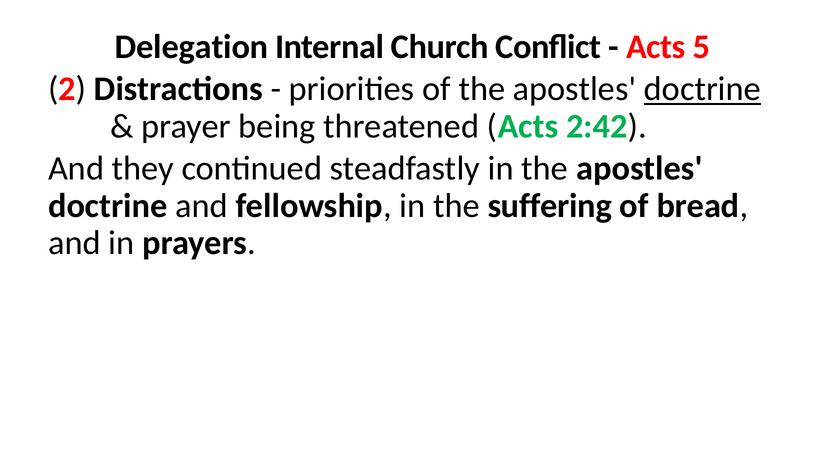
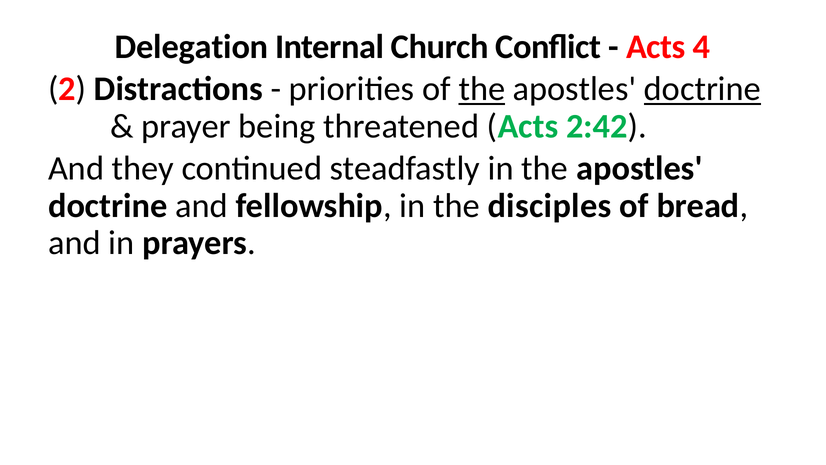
5: 5 -> 4
the at (482, 89) underline: none -> present
suffering: suffering -> disciples
